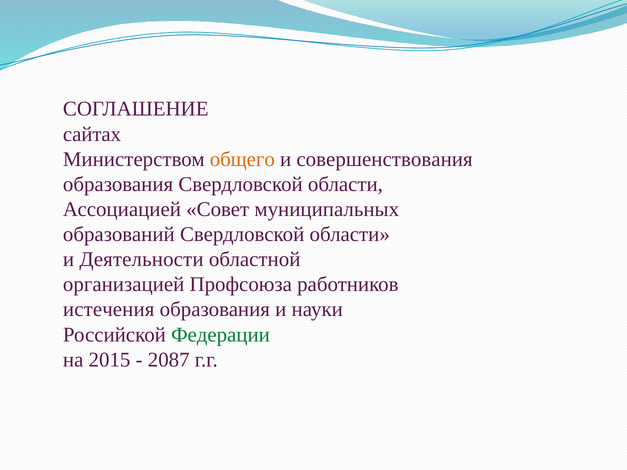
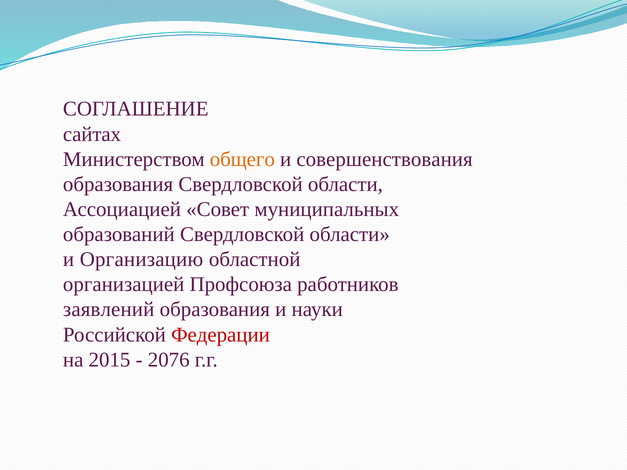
Деятельности: Деятельности -> Организацию
истечения: истечения -> заявлений
Федерации colour: green -> red
2087: 2087 -> 2076
